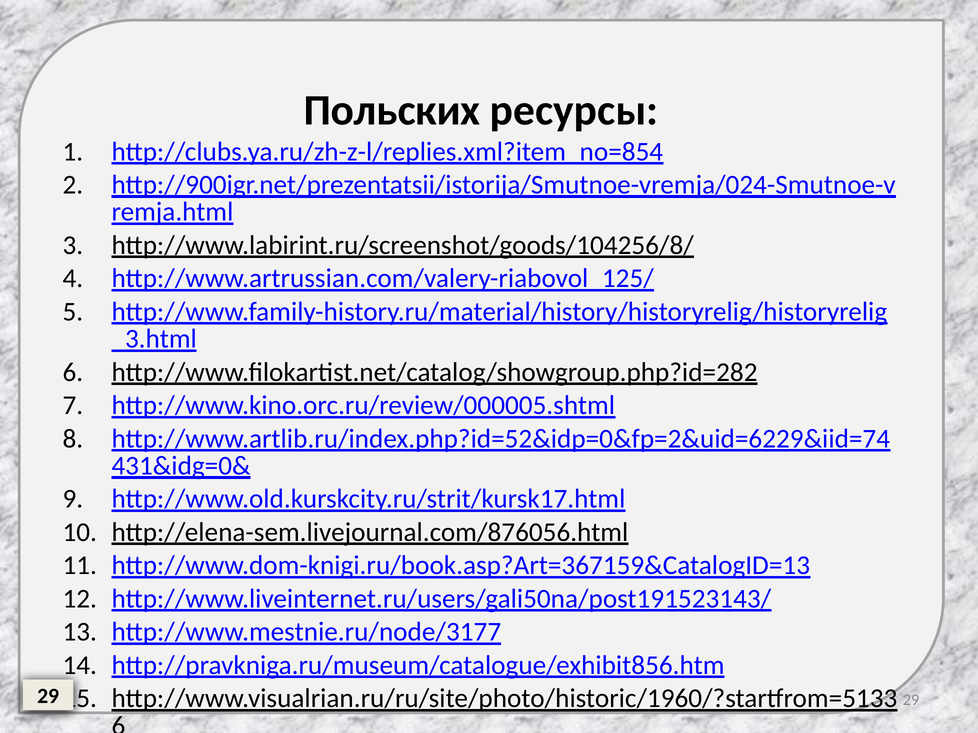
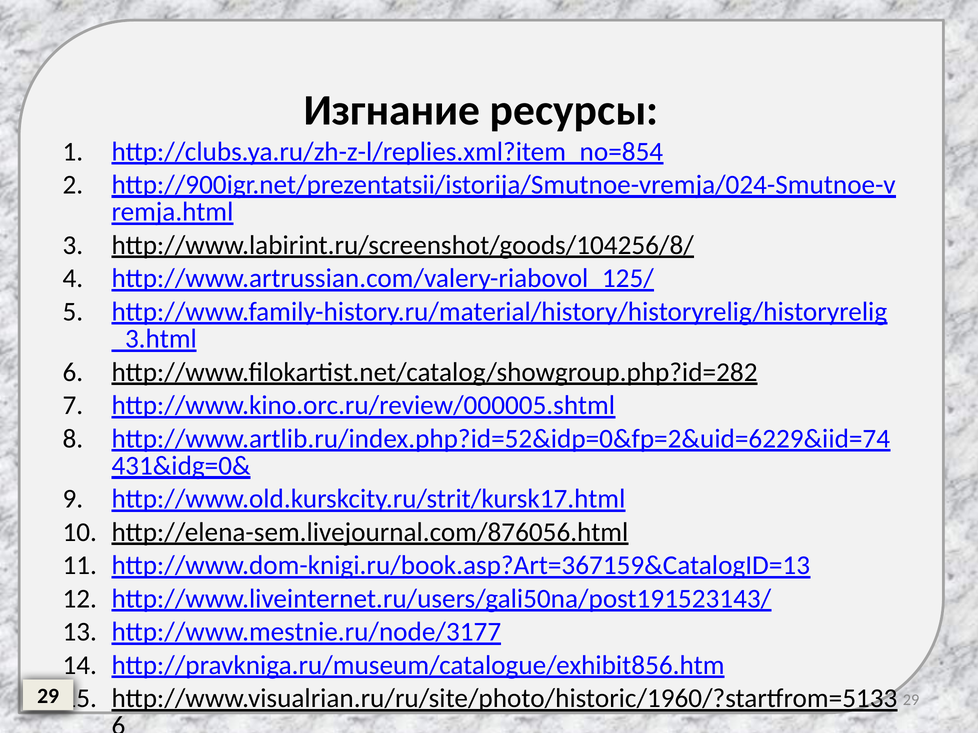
Польских: Польских -> Изгнание
